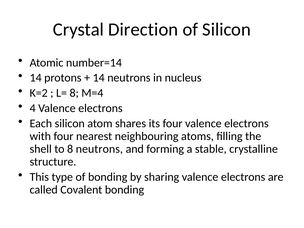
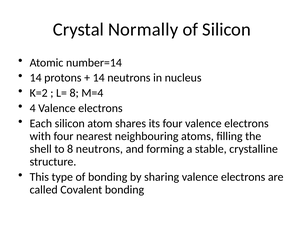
Direction: Direction -> Normally
